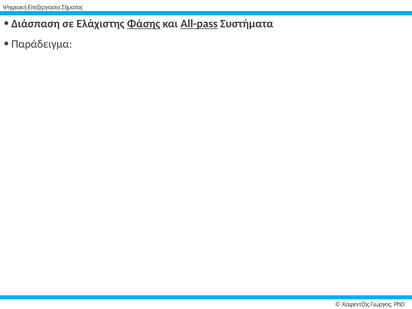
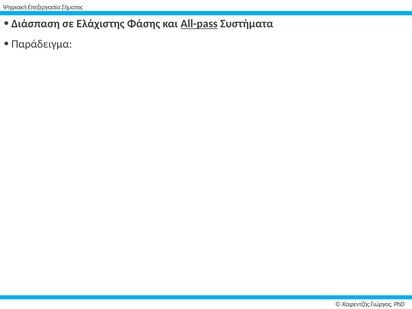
Φάσης underline: present -> none
